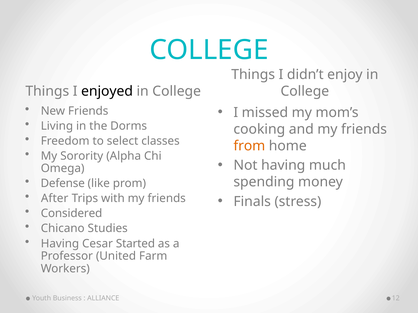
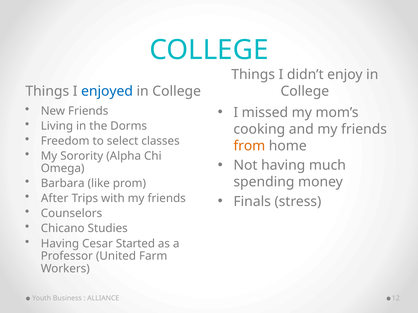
enjoyed colour: black -> blue
Defense: Defense -> Barbara
Considered: Considered -> Counselors
